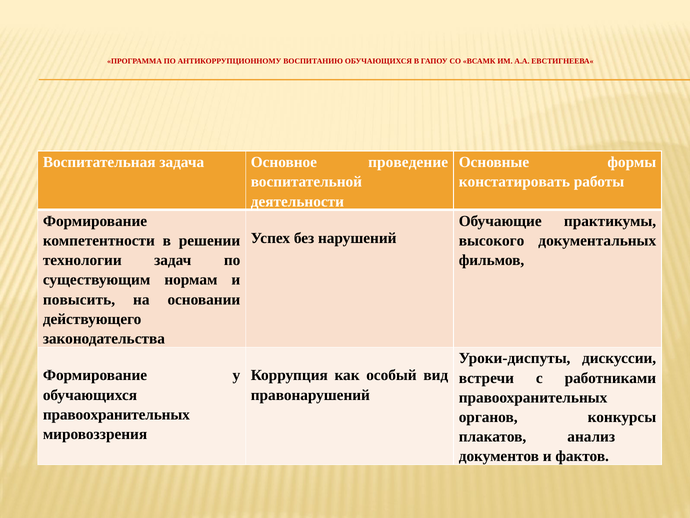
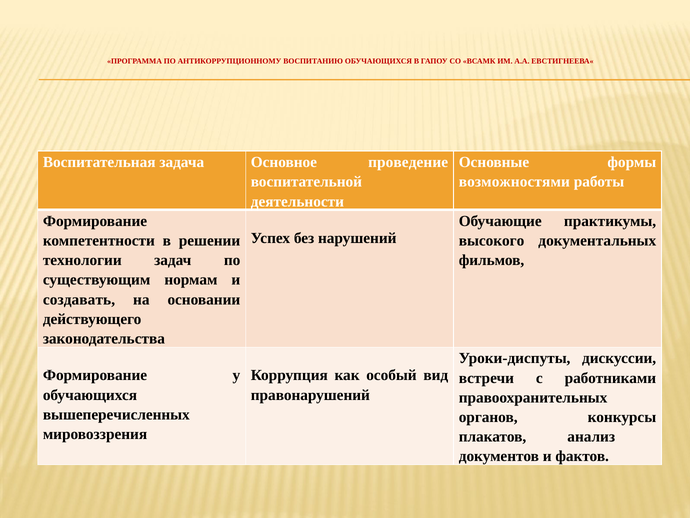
констатировать: констатировать -> возможностями
повысить: повысить -> создавать
правоохранительных at (116, 414): правоохранительных -> вышеперечисленных
